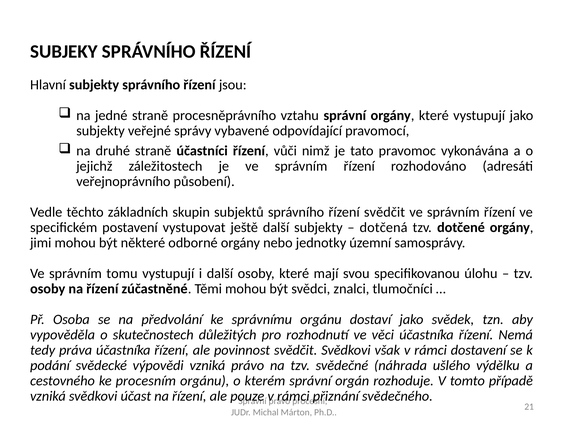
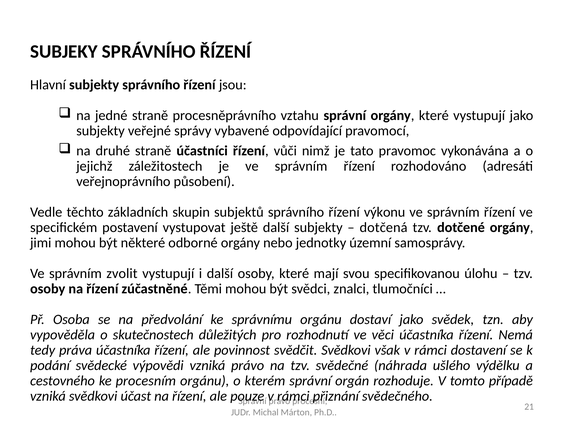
řízení svědčit: svědčit -> výkonu
tomu: tomu -> zvolit
